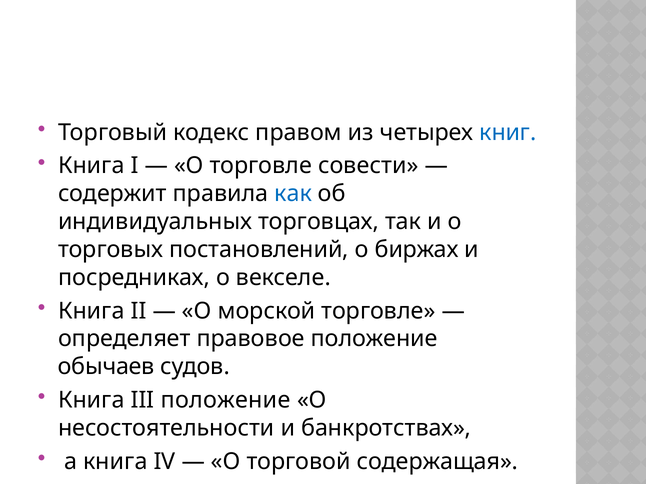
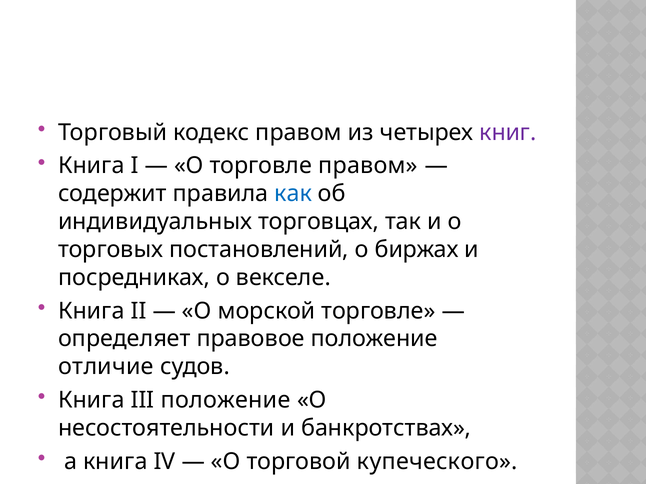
книг colour: blue -> purple
торговле совести: совести -> правом
обычаев: обычаев -> отличие
содержащая: содержащая -> купеческого
